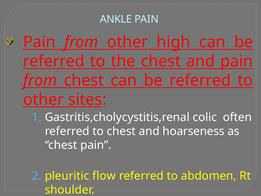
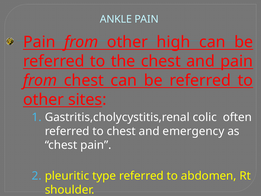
hoarseness: hoarseness -> emergency
flow: flow -> type
